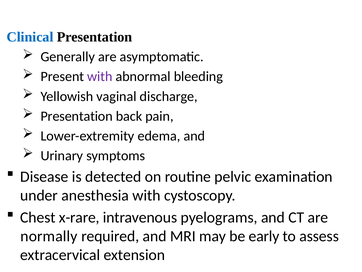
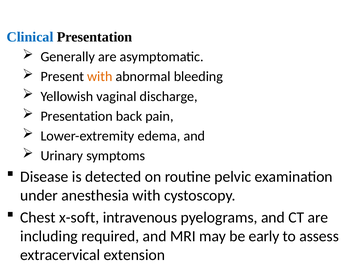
with at (100, 76) colour: purple -> orange
x-rare: x-rare -> x-soft
normally: normally -> including
